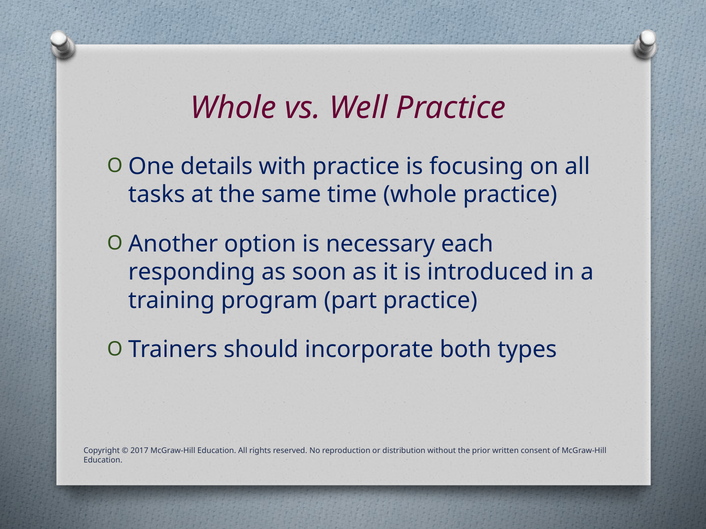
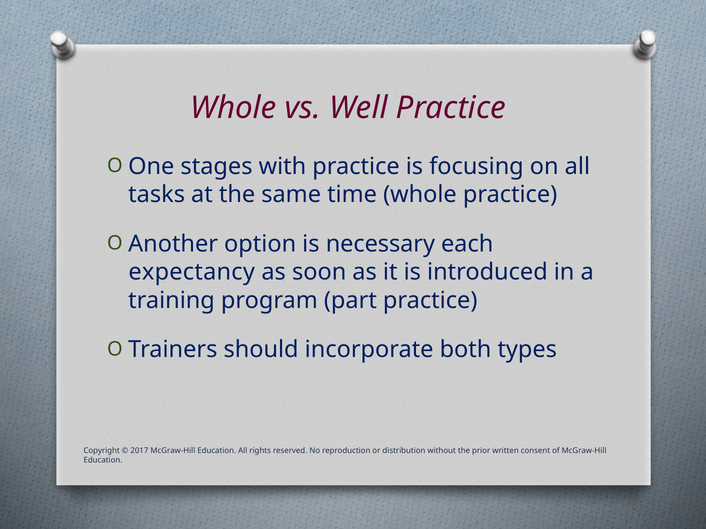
details: details -> stages
responding: responding -> expectancy
